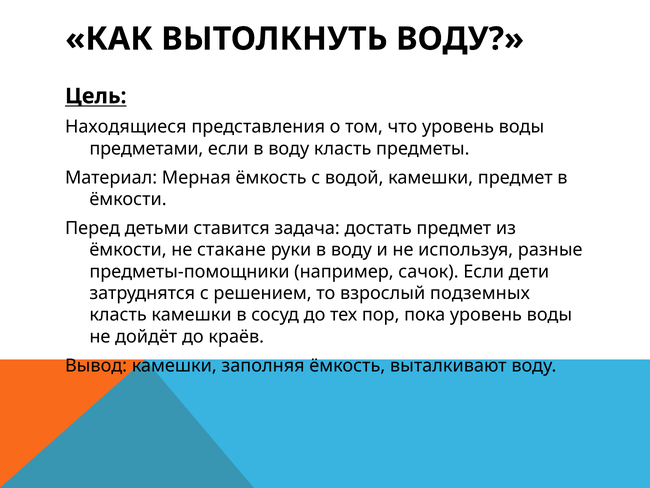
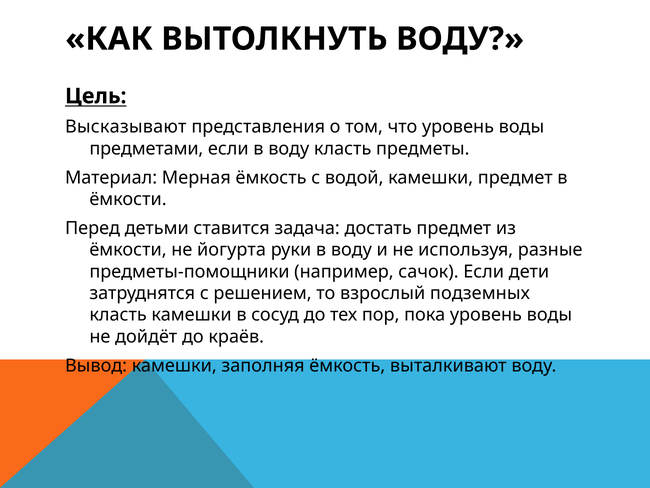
Находящиеся: Находящиеся -> Высказывают
стакане: стакане -> йогурта
